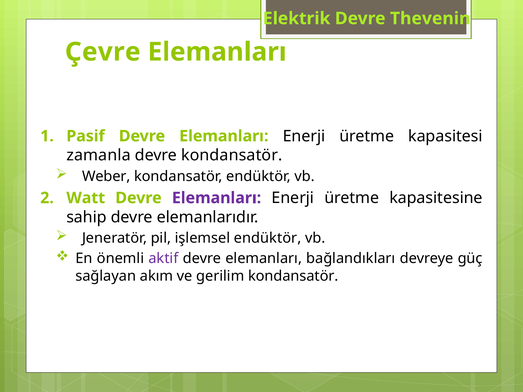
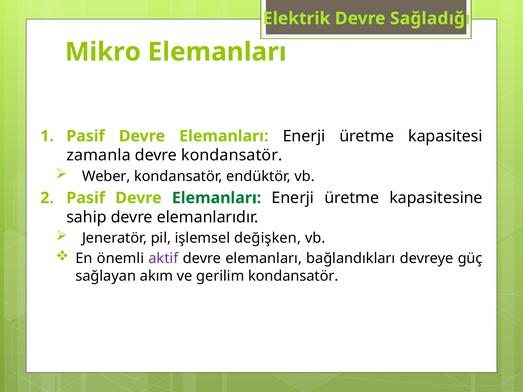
Thevenin: Thevenin -> Sağladığı
Çevre: Çevre -> Mikro
Watt at (86, 198): Watt -> Pasif
Elemanları at (217, 198) colour: purple -> green
işlemsel endüktör: endüktör -> değişken
